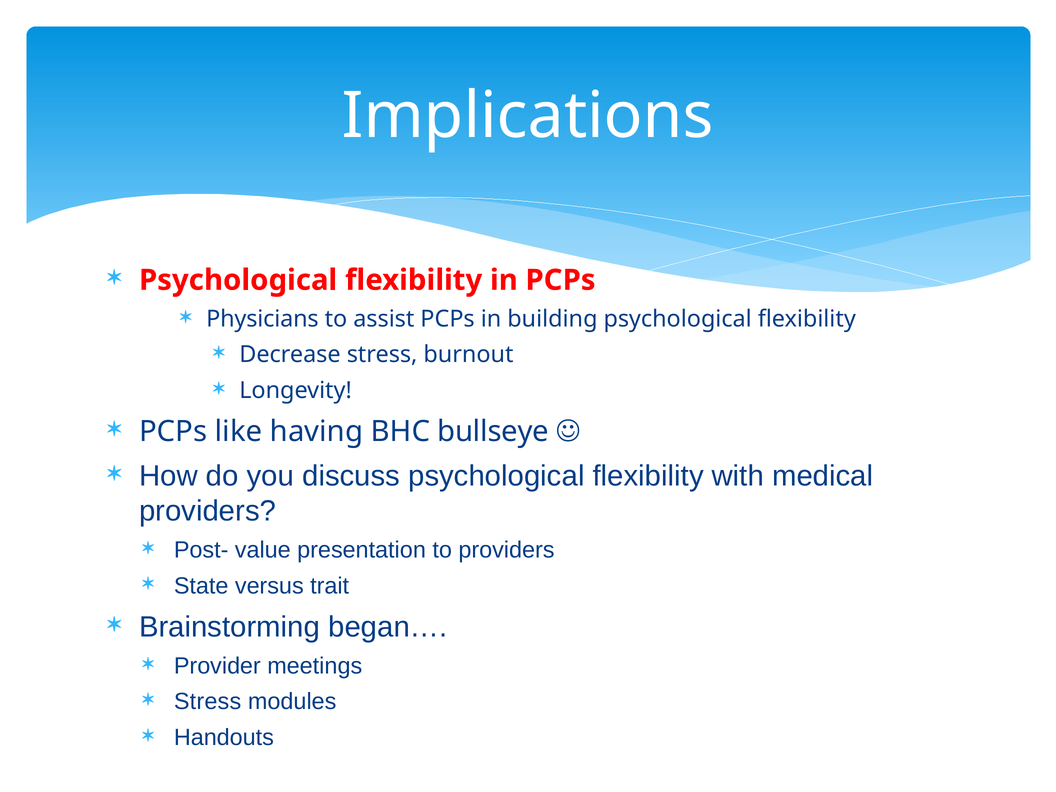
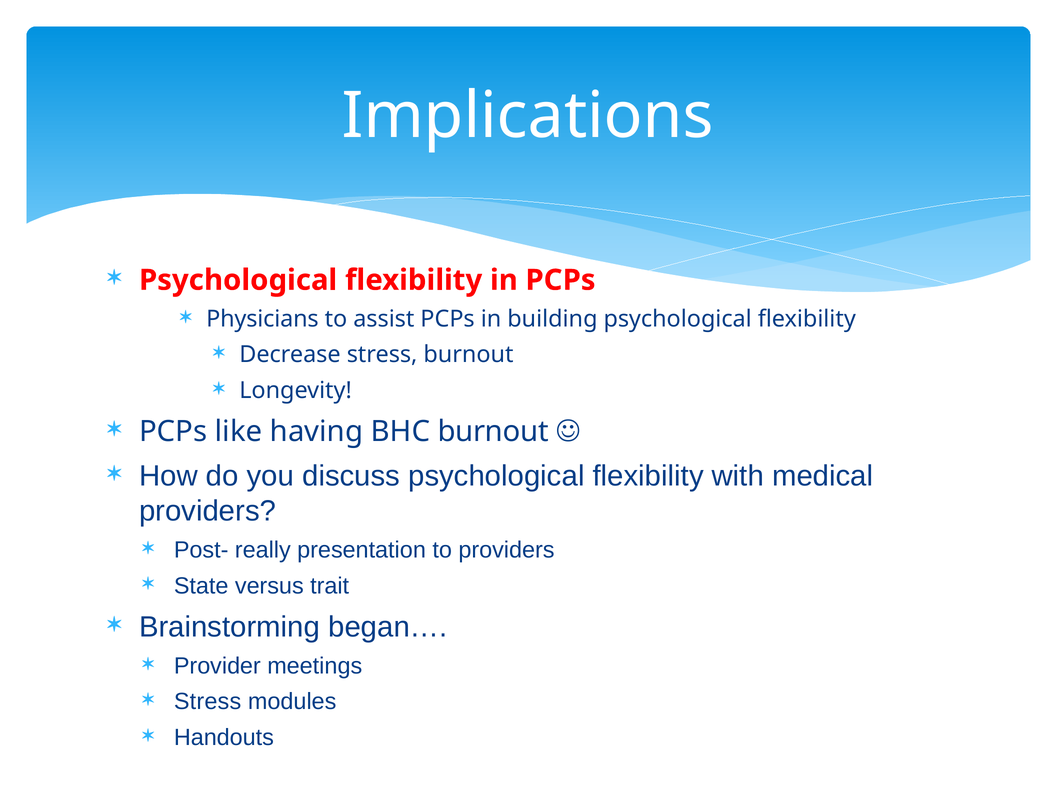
BHC bullseye: bullseye -> burnout
value: value -> really
